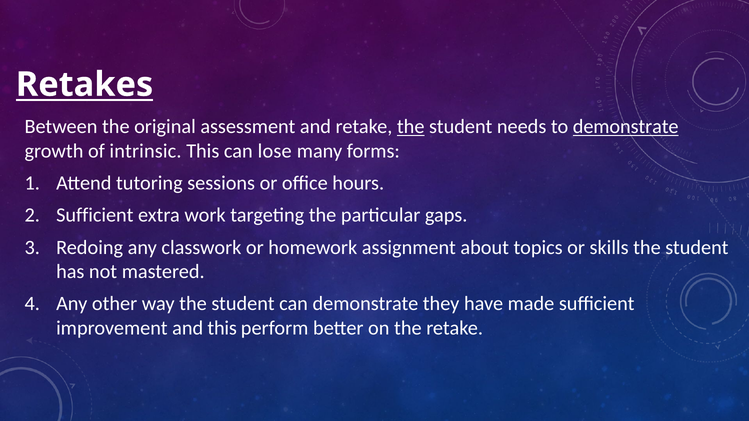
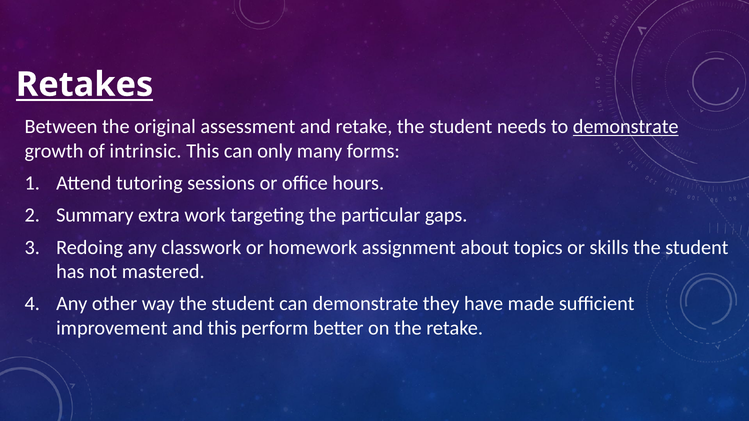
the at (411, 127) underline: present -> none
lose: lose -> only
Sufficient at (95, 215): Sufficient -> Summary
